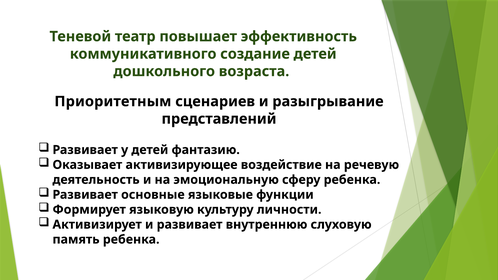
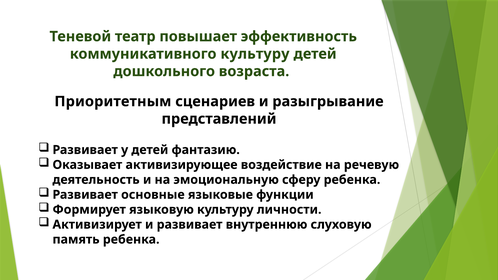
коммуникативного создание: создание -> культуру
